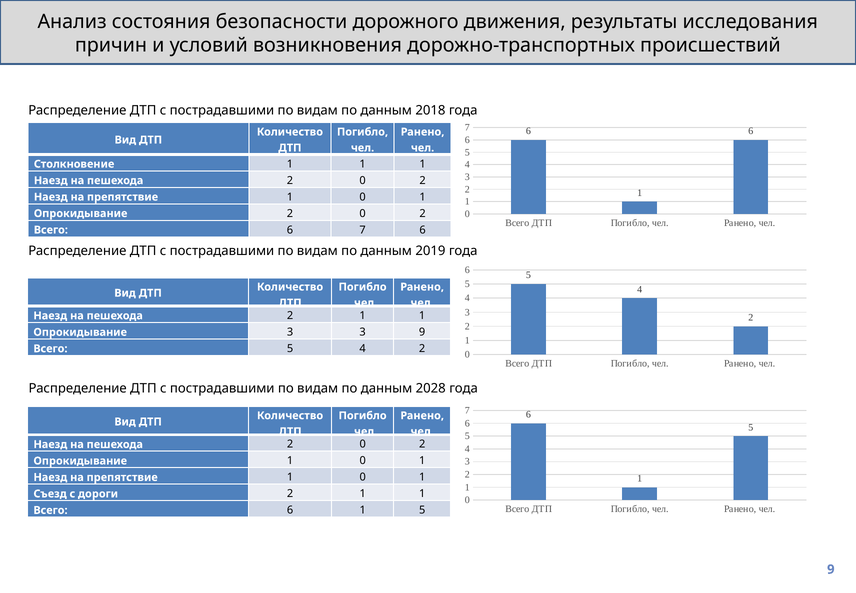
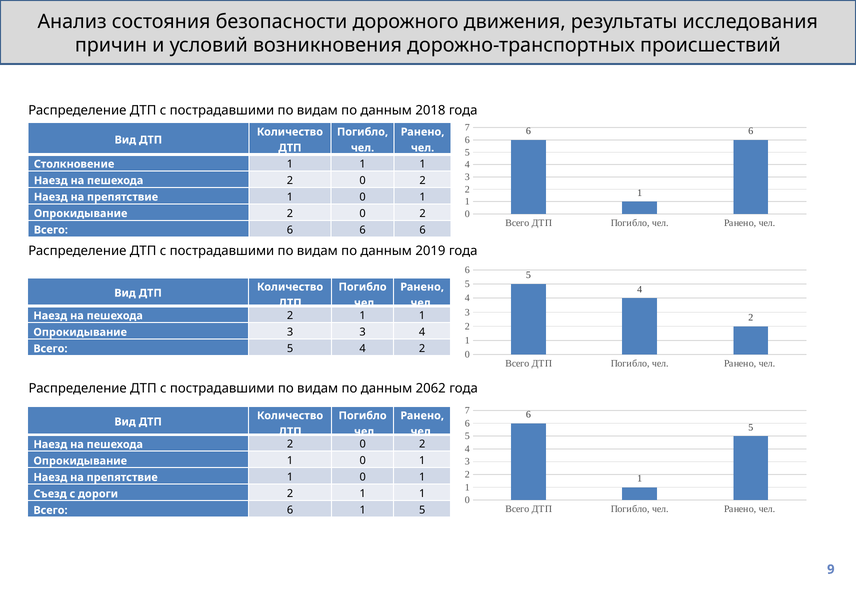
Всего 6 7: 7 -> 6
3 3 9: 9 -> 4
2028: 2028 -> 2062
